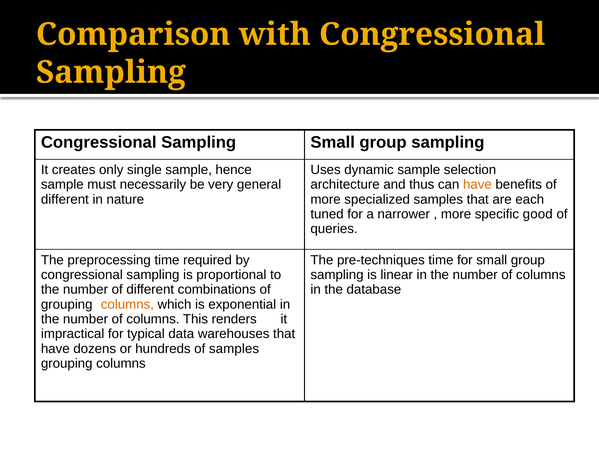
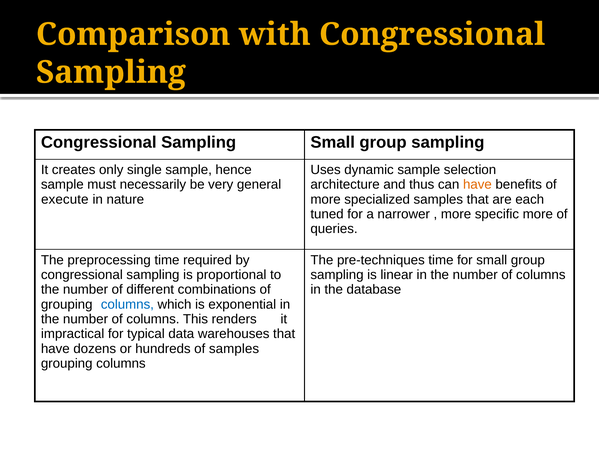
different at (65, 199): different -> execute
specific good: good -> more
columns at (127, 304) colour: orange -> blue
